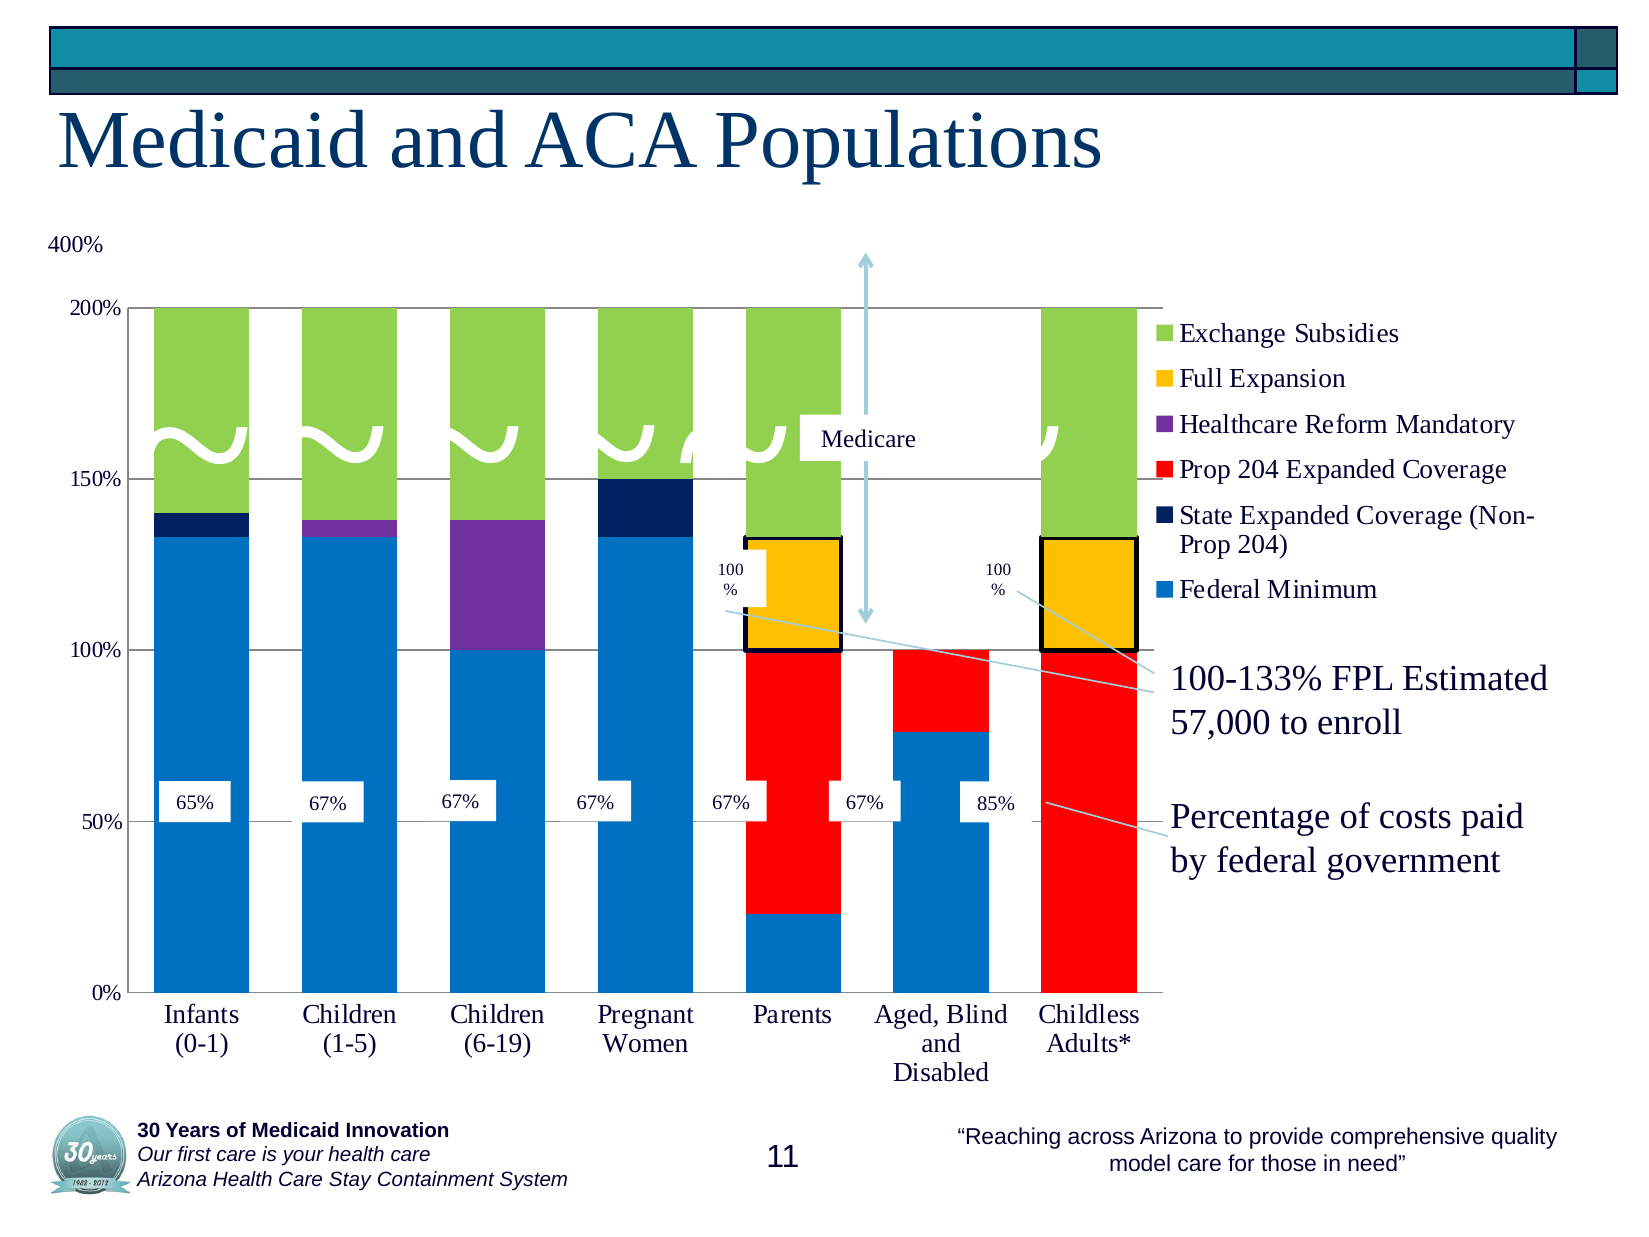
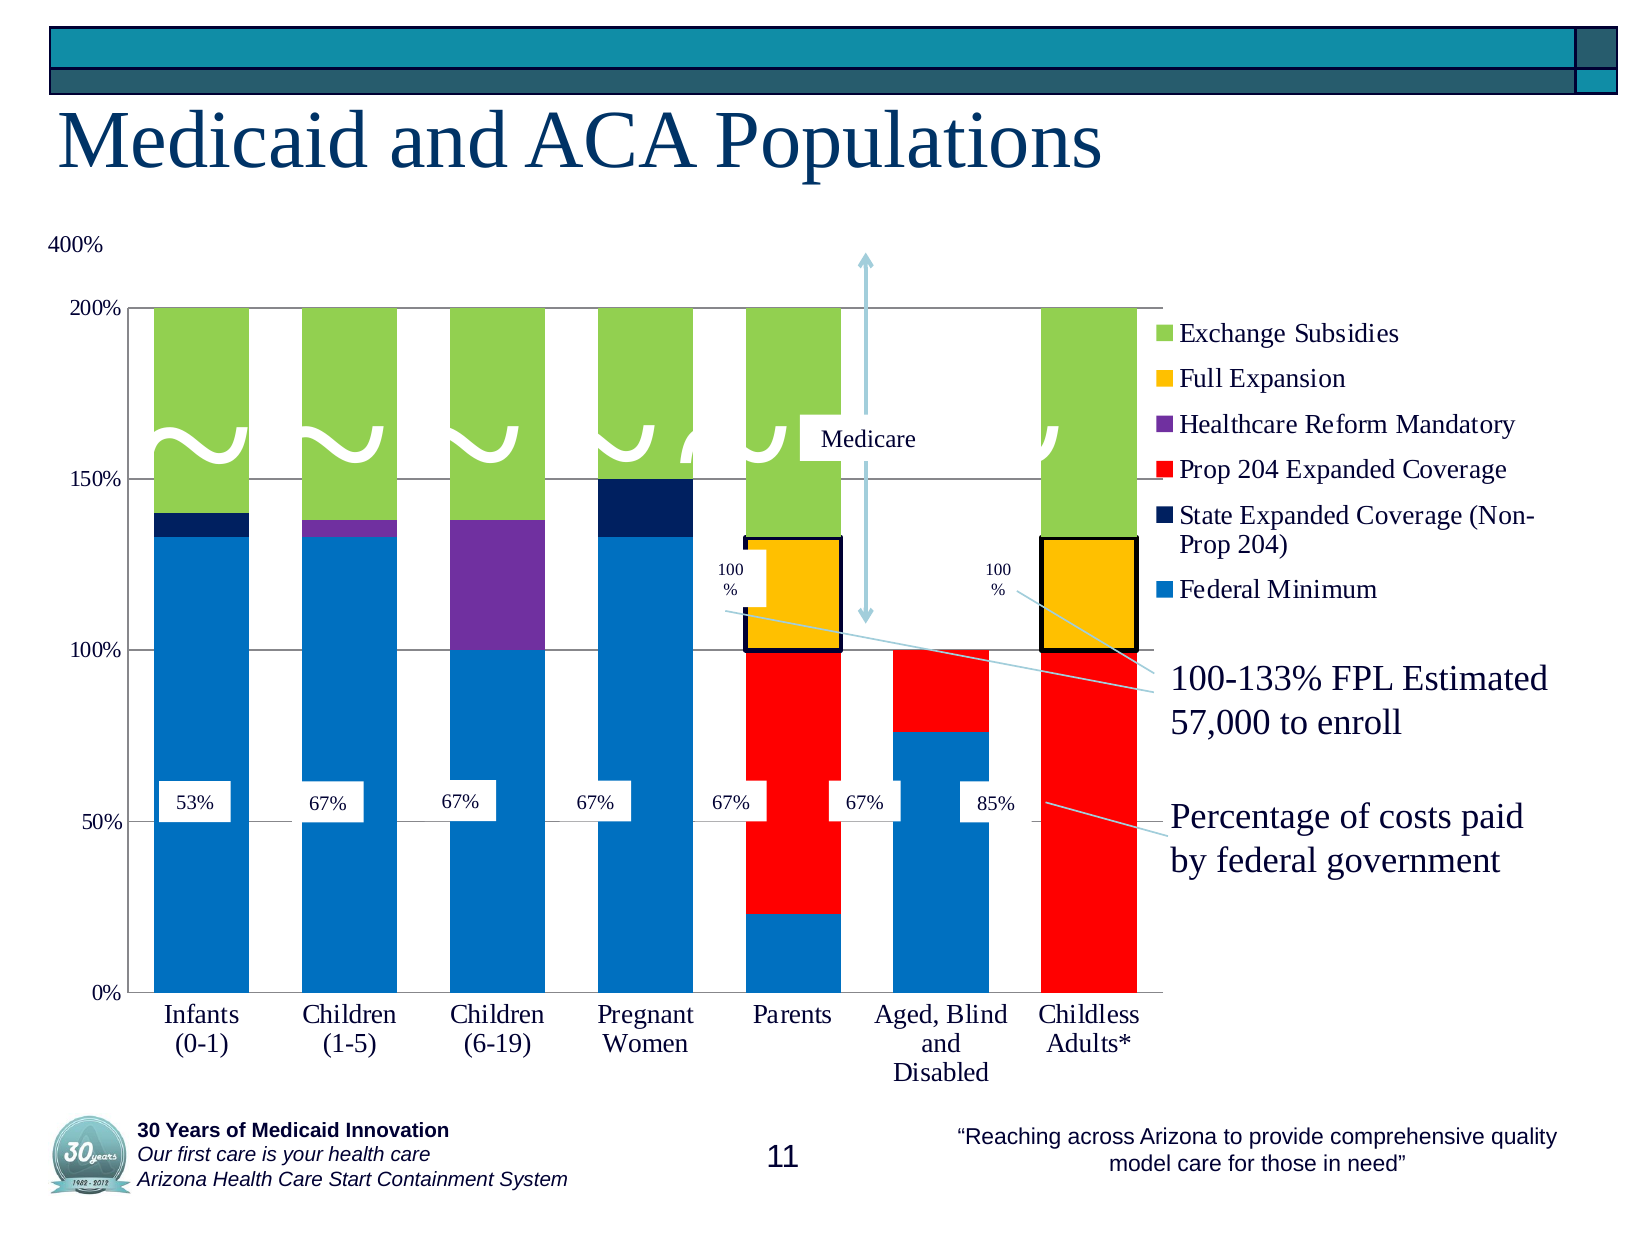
65%: 65% -> 53%
Stay: Stay -> Start
